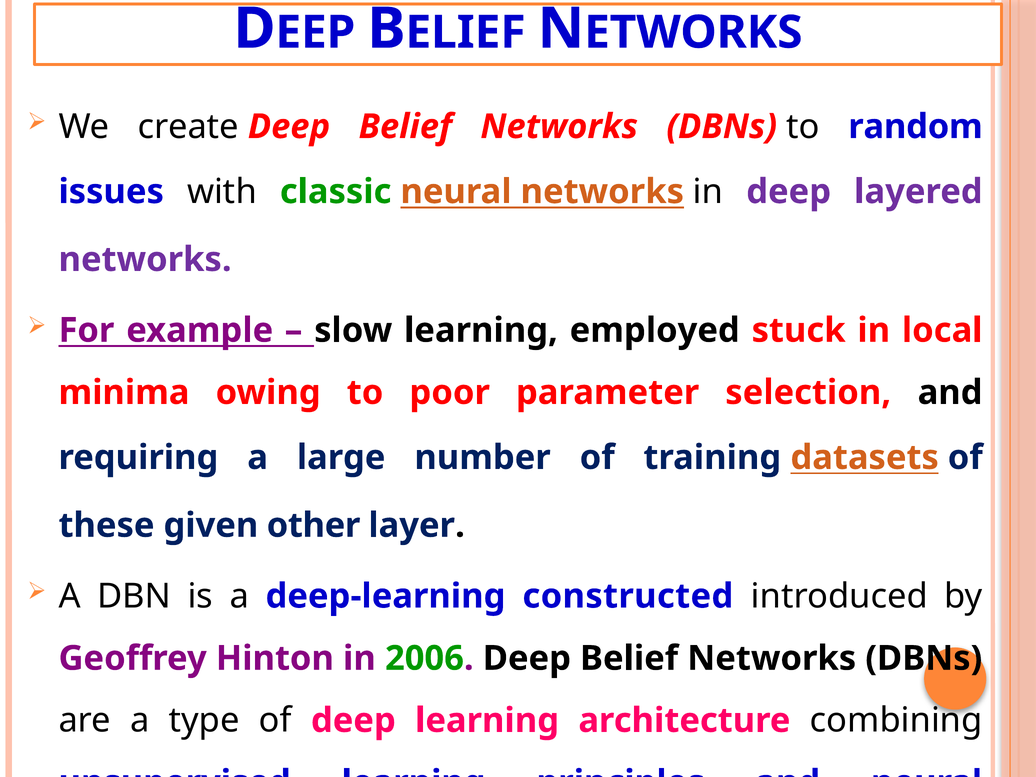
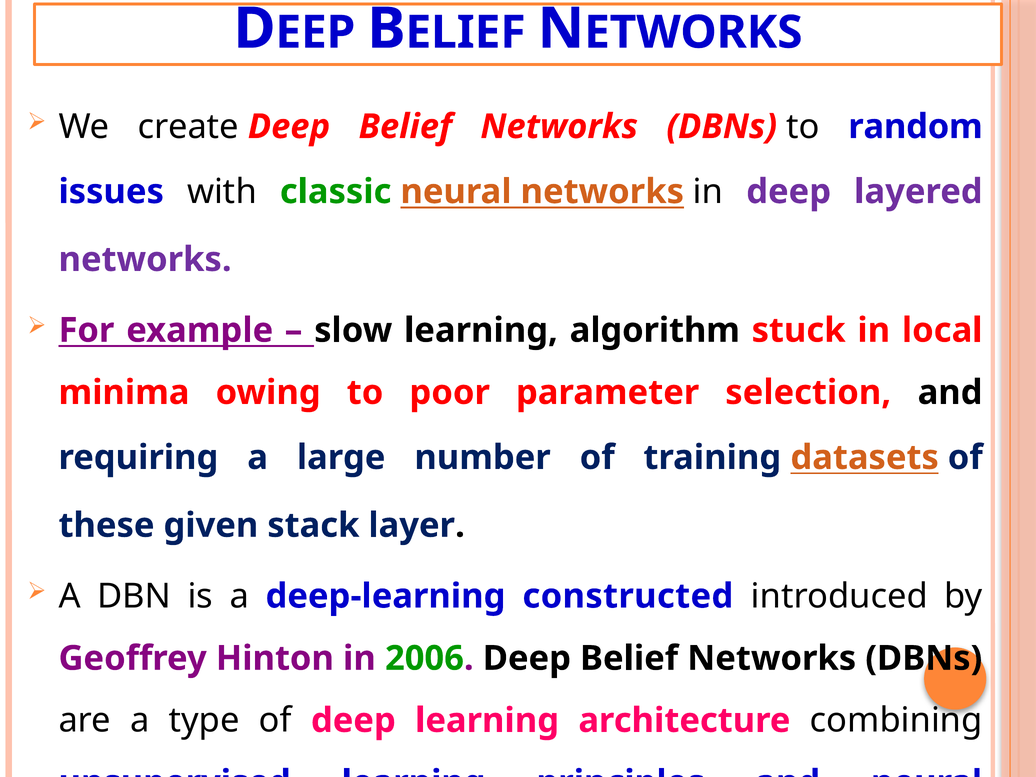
employed: employed -> algorithm
other: other -> stack
